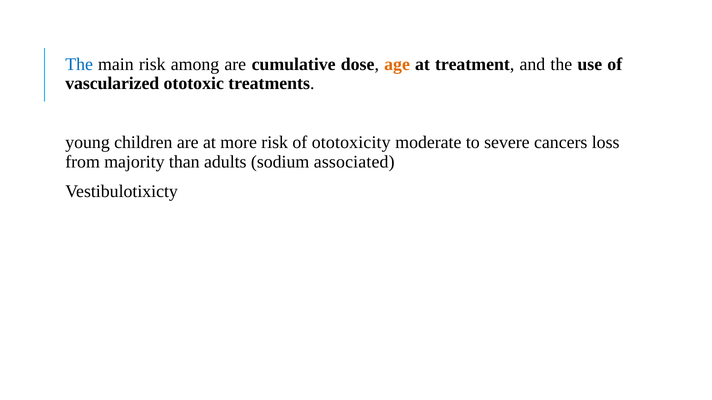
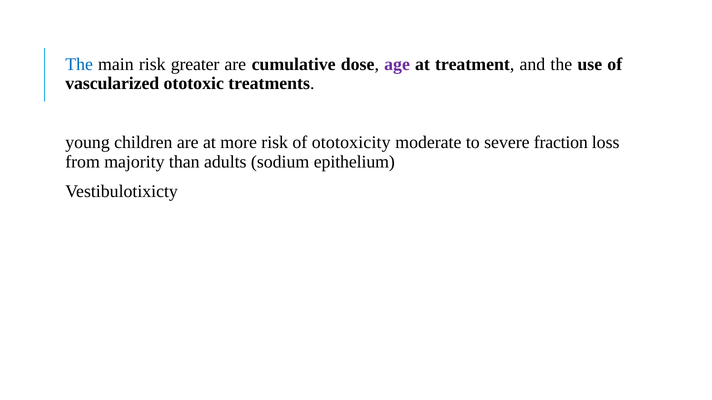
among: among -> greater
age colour: orange -> purple
cancers: cancers -> fraction
associated: associated -> epithelium
